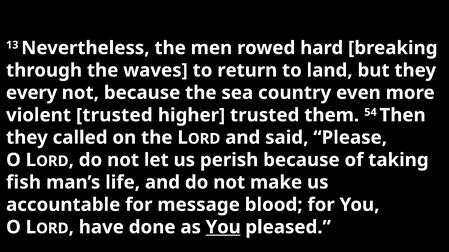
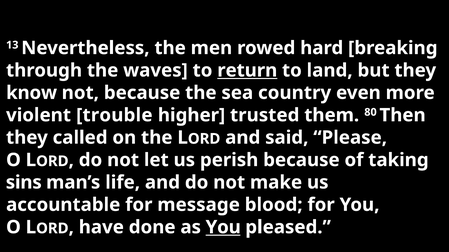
return underline: none -> present
every: every -> know
violent trusted: trusted -> trouble
54: 54 -> 80
fish: fish -> sins
